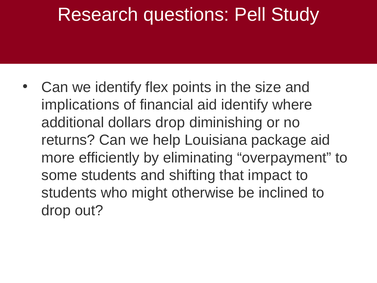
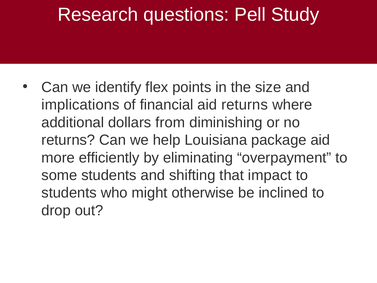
aid identify: identify -> returns
dollars drop: drop -> from
